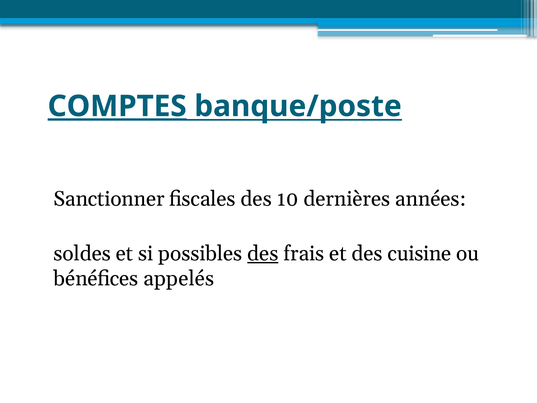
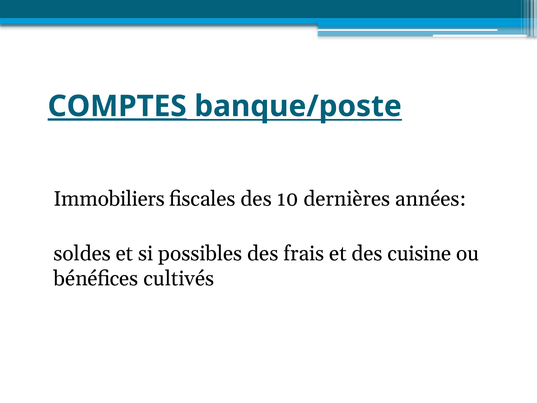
Sanctionner: Sanctionner -> Immobiliers
des at (263, 253) underline: present -> none
appelés: appelés -> cultivés
